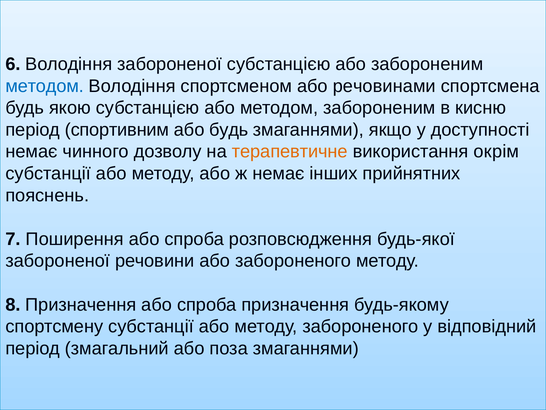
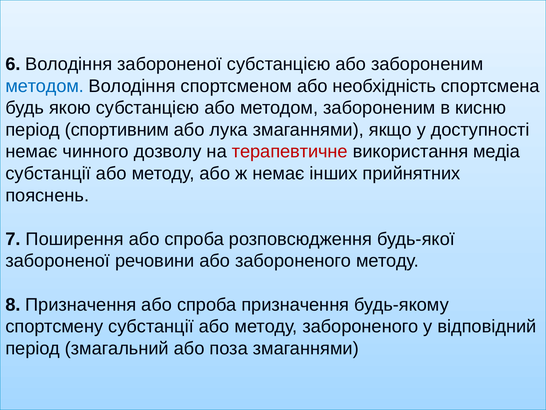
речовинами: речовинами -> необхідність
або будь: будь -> лука
терапевтичне colour: orange -> red
окрім: окрім -> медіа
